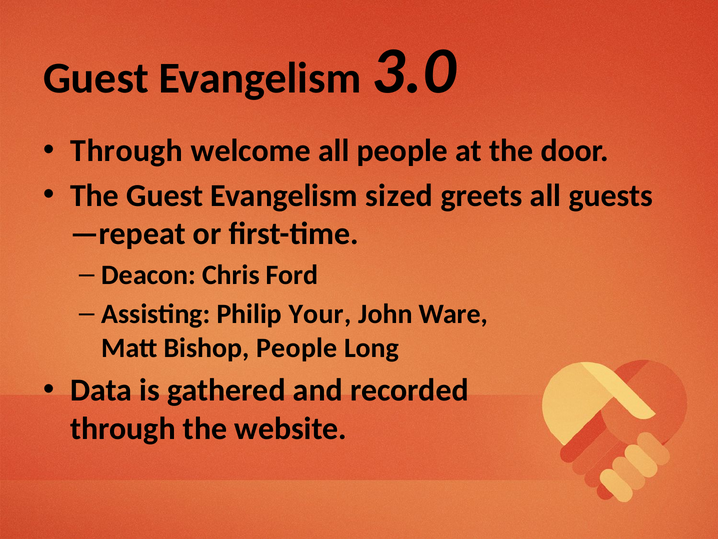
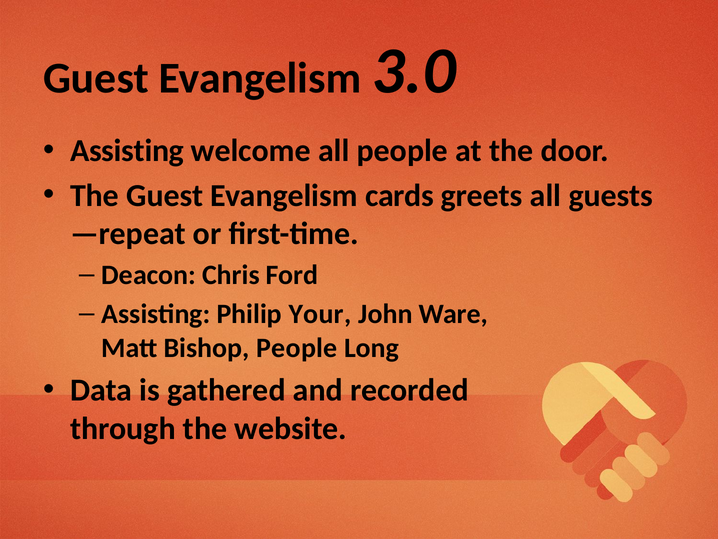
Through at (127, 151): Through -> Assisting
sized: sized -> cards
